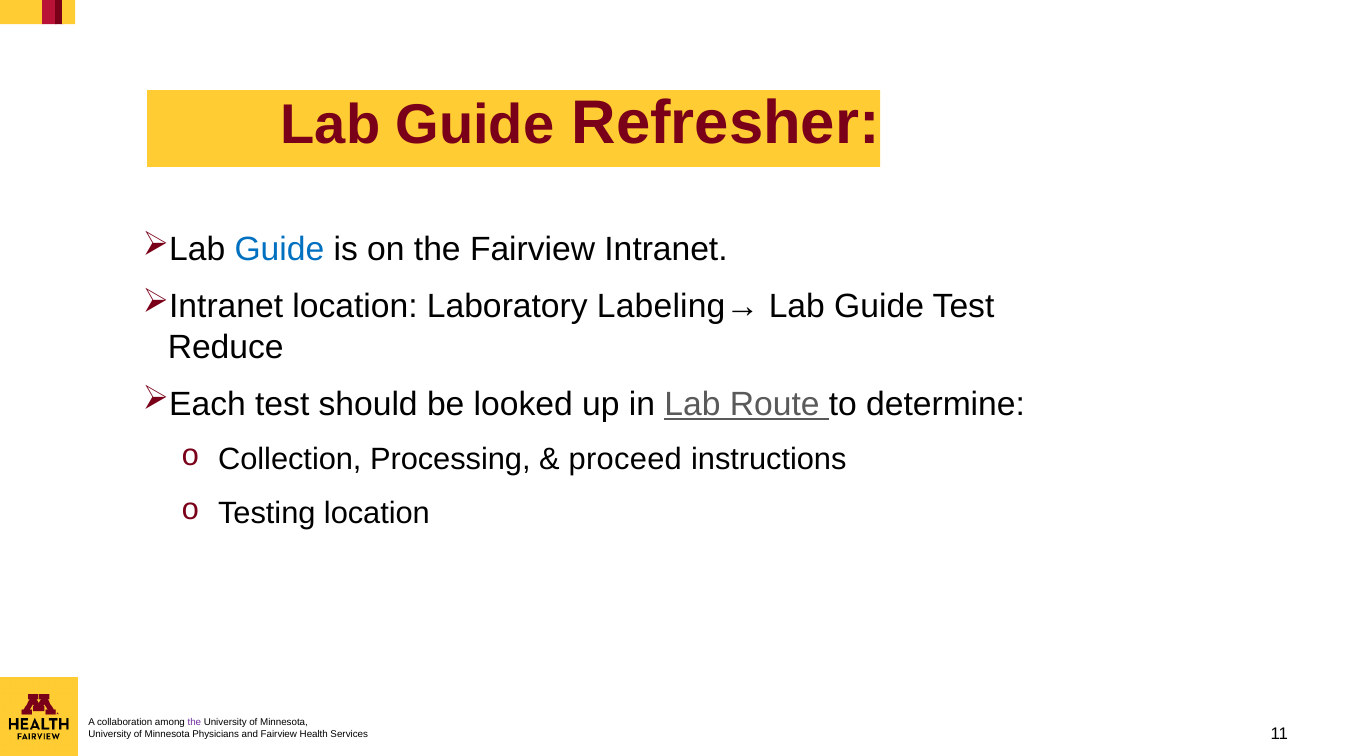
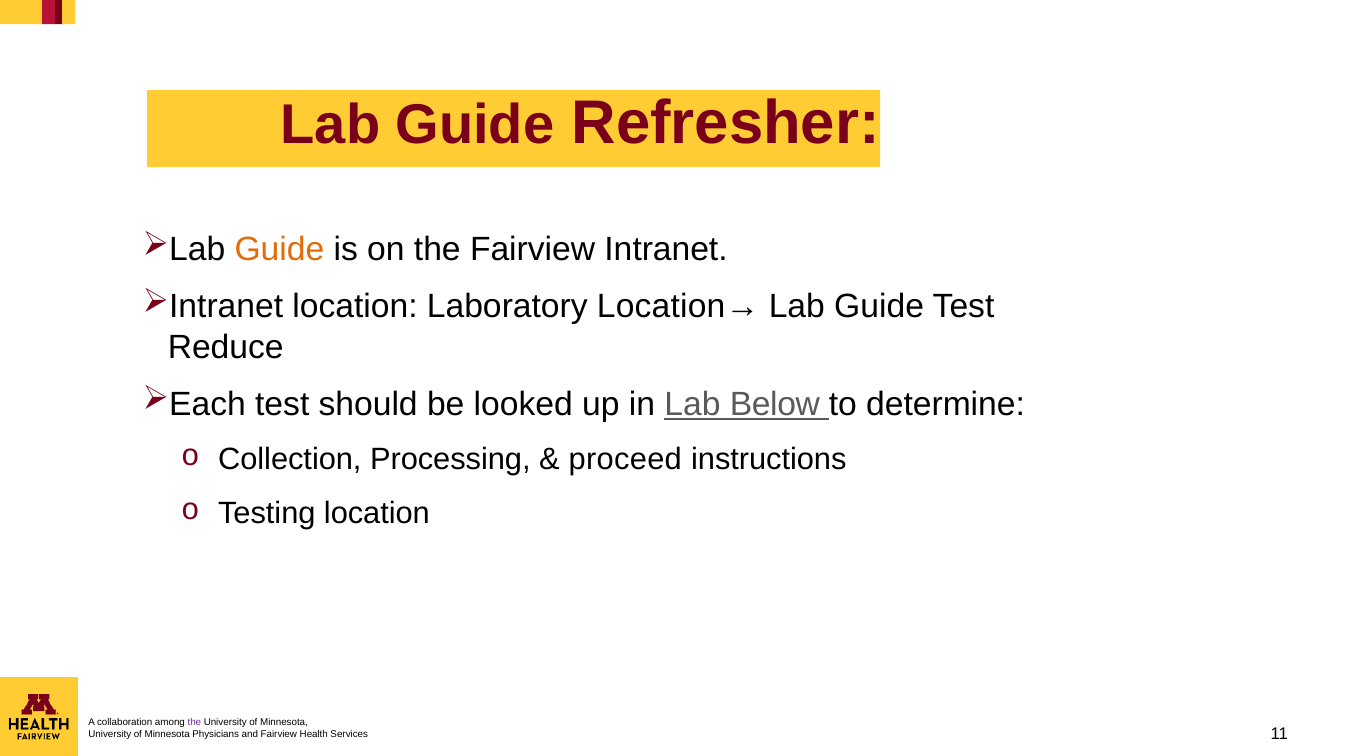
Guide at (279, 250) colour: blue -> orange
Labeling→: Labeling→ -> Location→
Route: Route -> Below
